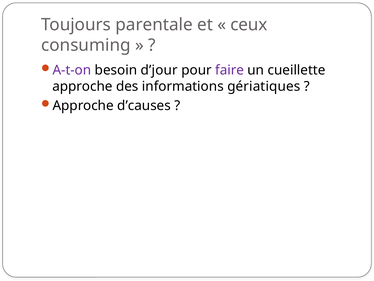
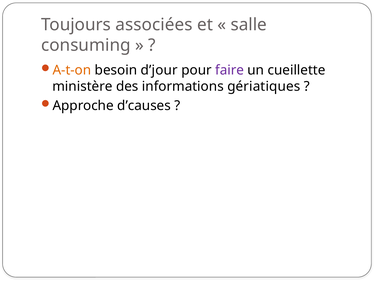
parentale: parentale -> associées
ceux: ceux -> salle
A-t-on colour: purple -> orange
approche at (82, 86): approche -> ministère
